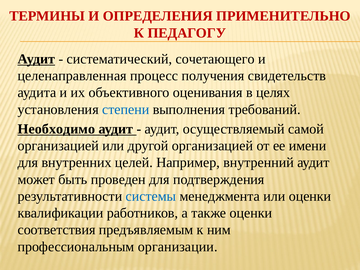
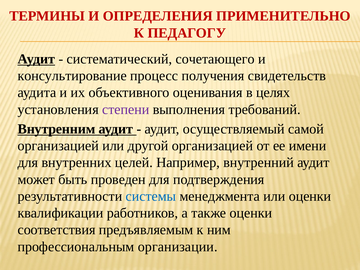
целенаправленная: целенаправленная -> консультирование
степени colour: blue -> purple
Необходимо: Необходимо -> Внутренним
